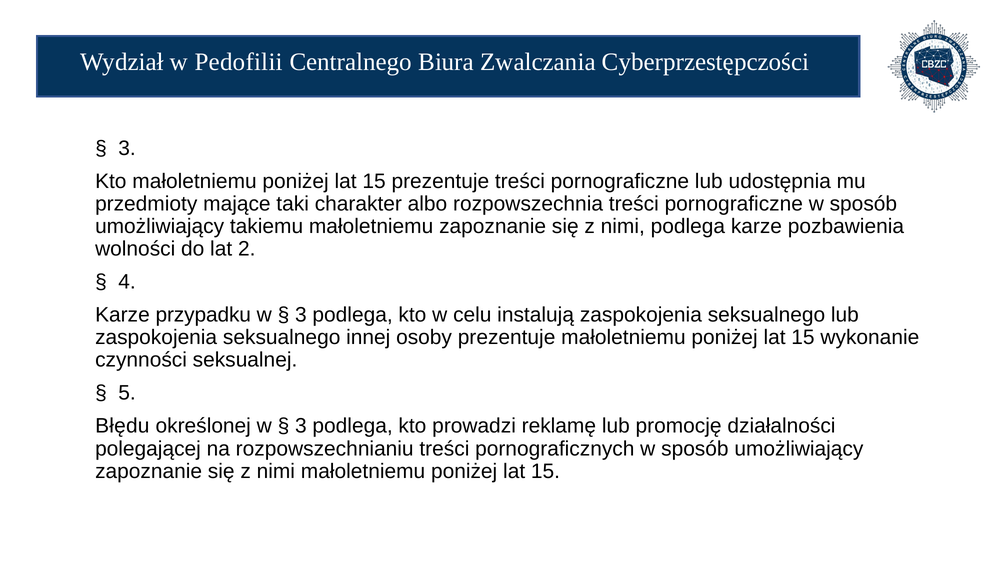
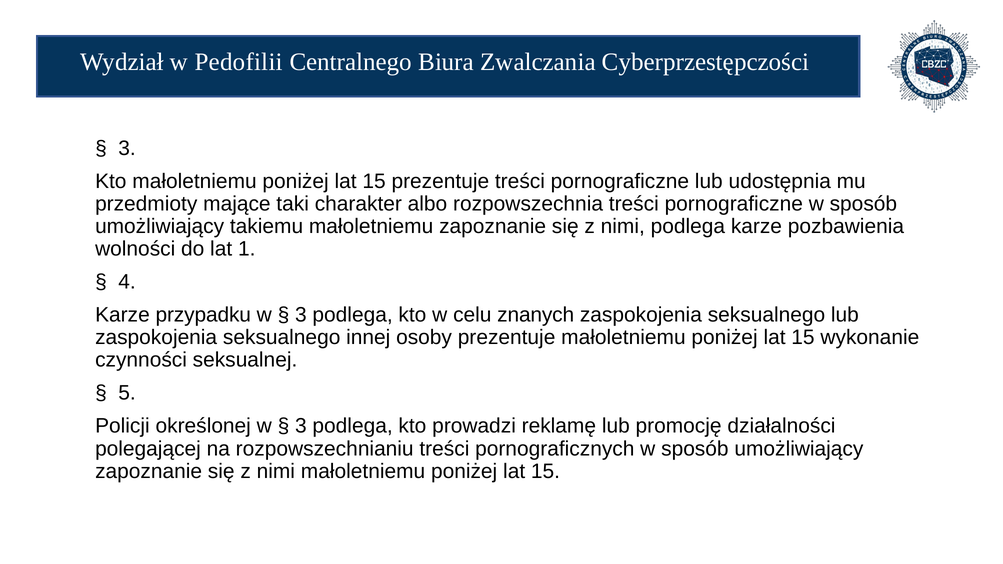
2: 2 -> 1
instalują: instalują -> znanych
Błędu: Błędu -> Policji
